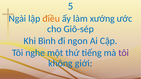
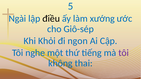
điều colour: orange -> black
Bình: Bình -> Khỏi
giới: giới -> thai
